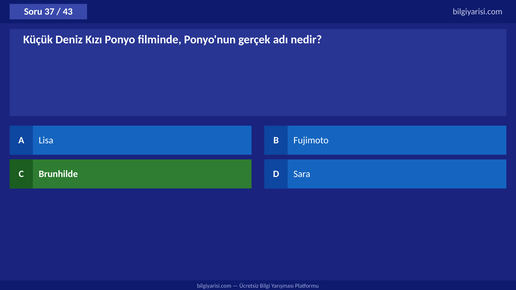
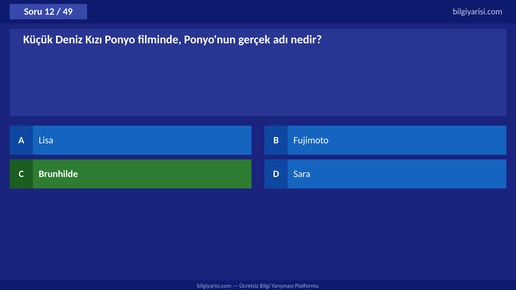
37: 37 -> 12
43: 43 -> 49
